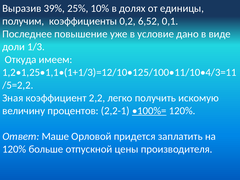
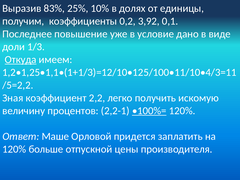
39%: 39% -> 83%
6,52: 6,52 -> 3,92
Откуда underline: none -> present
